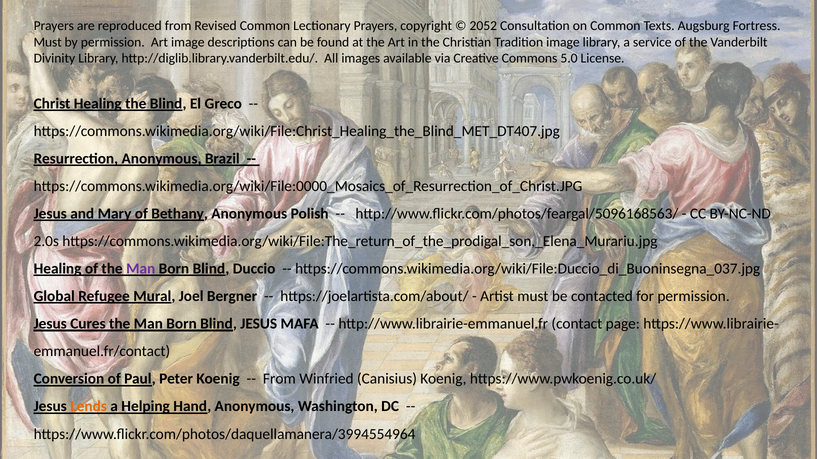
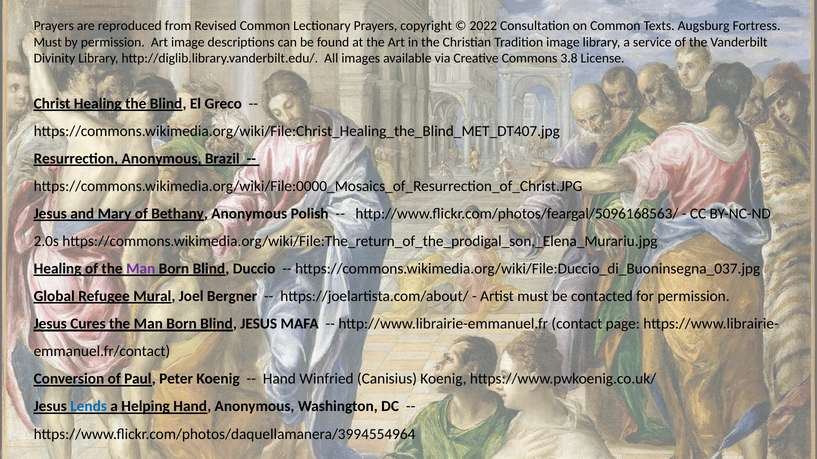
2052: 2052 -> 2022
5.0: 5.0 -> 3.8
From at (279, 379): From -> Hand
Lends colour: orange -> blue
